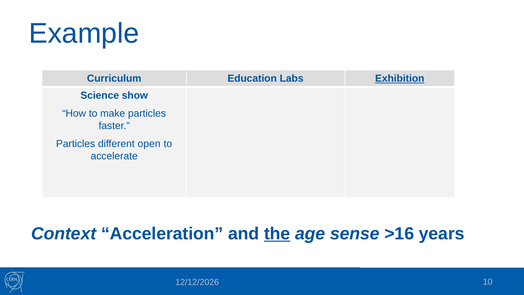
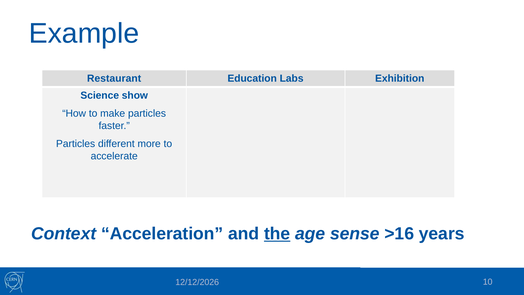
Curriculum: Curriculum -> Restaurant
Exhibition underline: present -> none
open: open -> more
